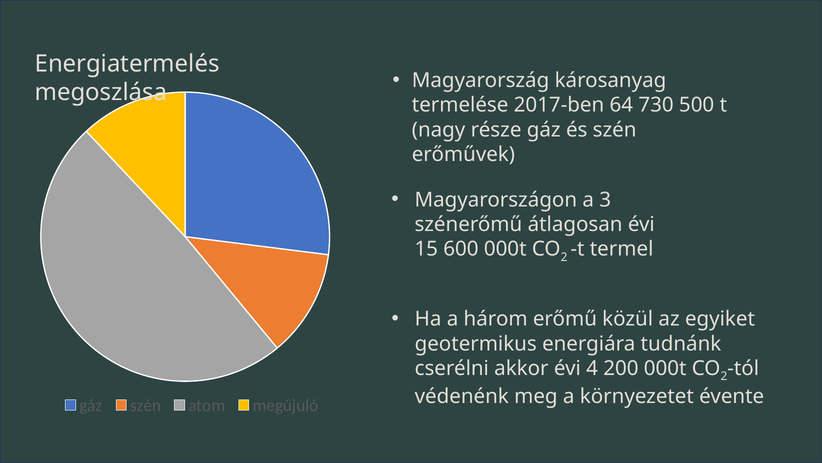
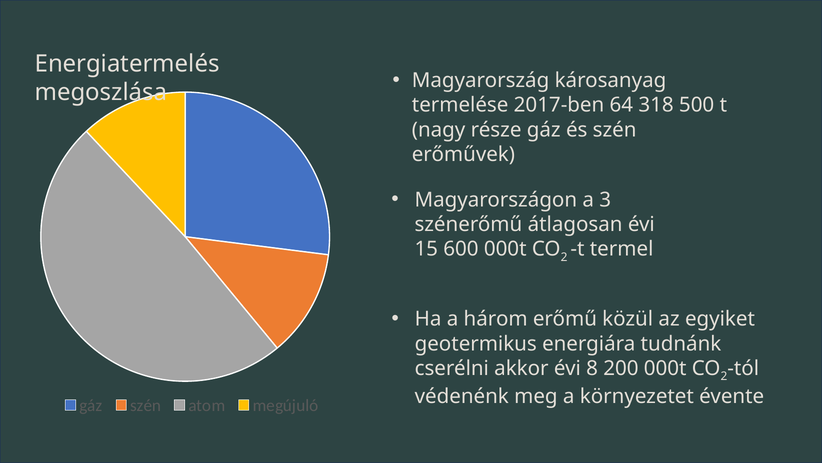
730: 730 -> 318
4: 4 -> 8
